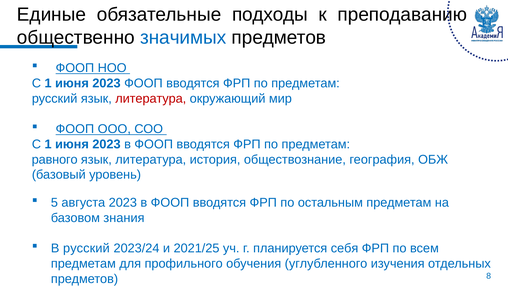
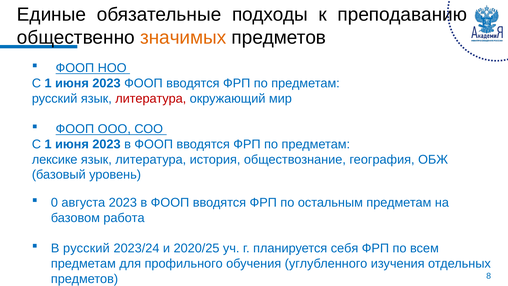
значимых colour: blue -> orange
равного: равного -> лексике
5: 5 -> 0
знания: знания -> работа
2021/25: 2021/25 -> 2020/25
